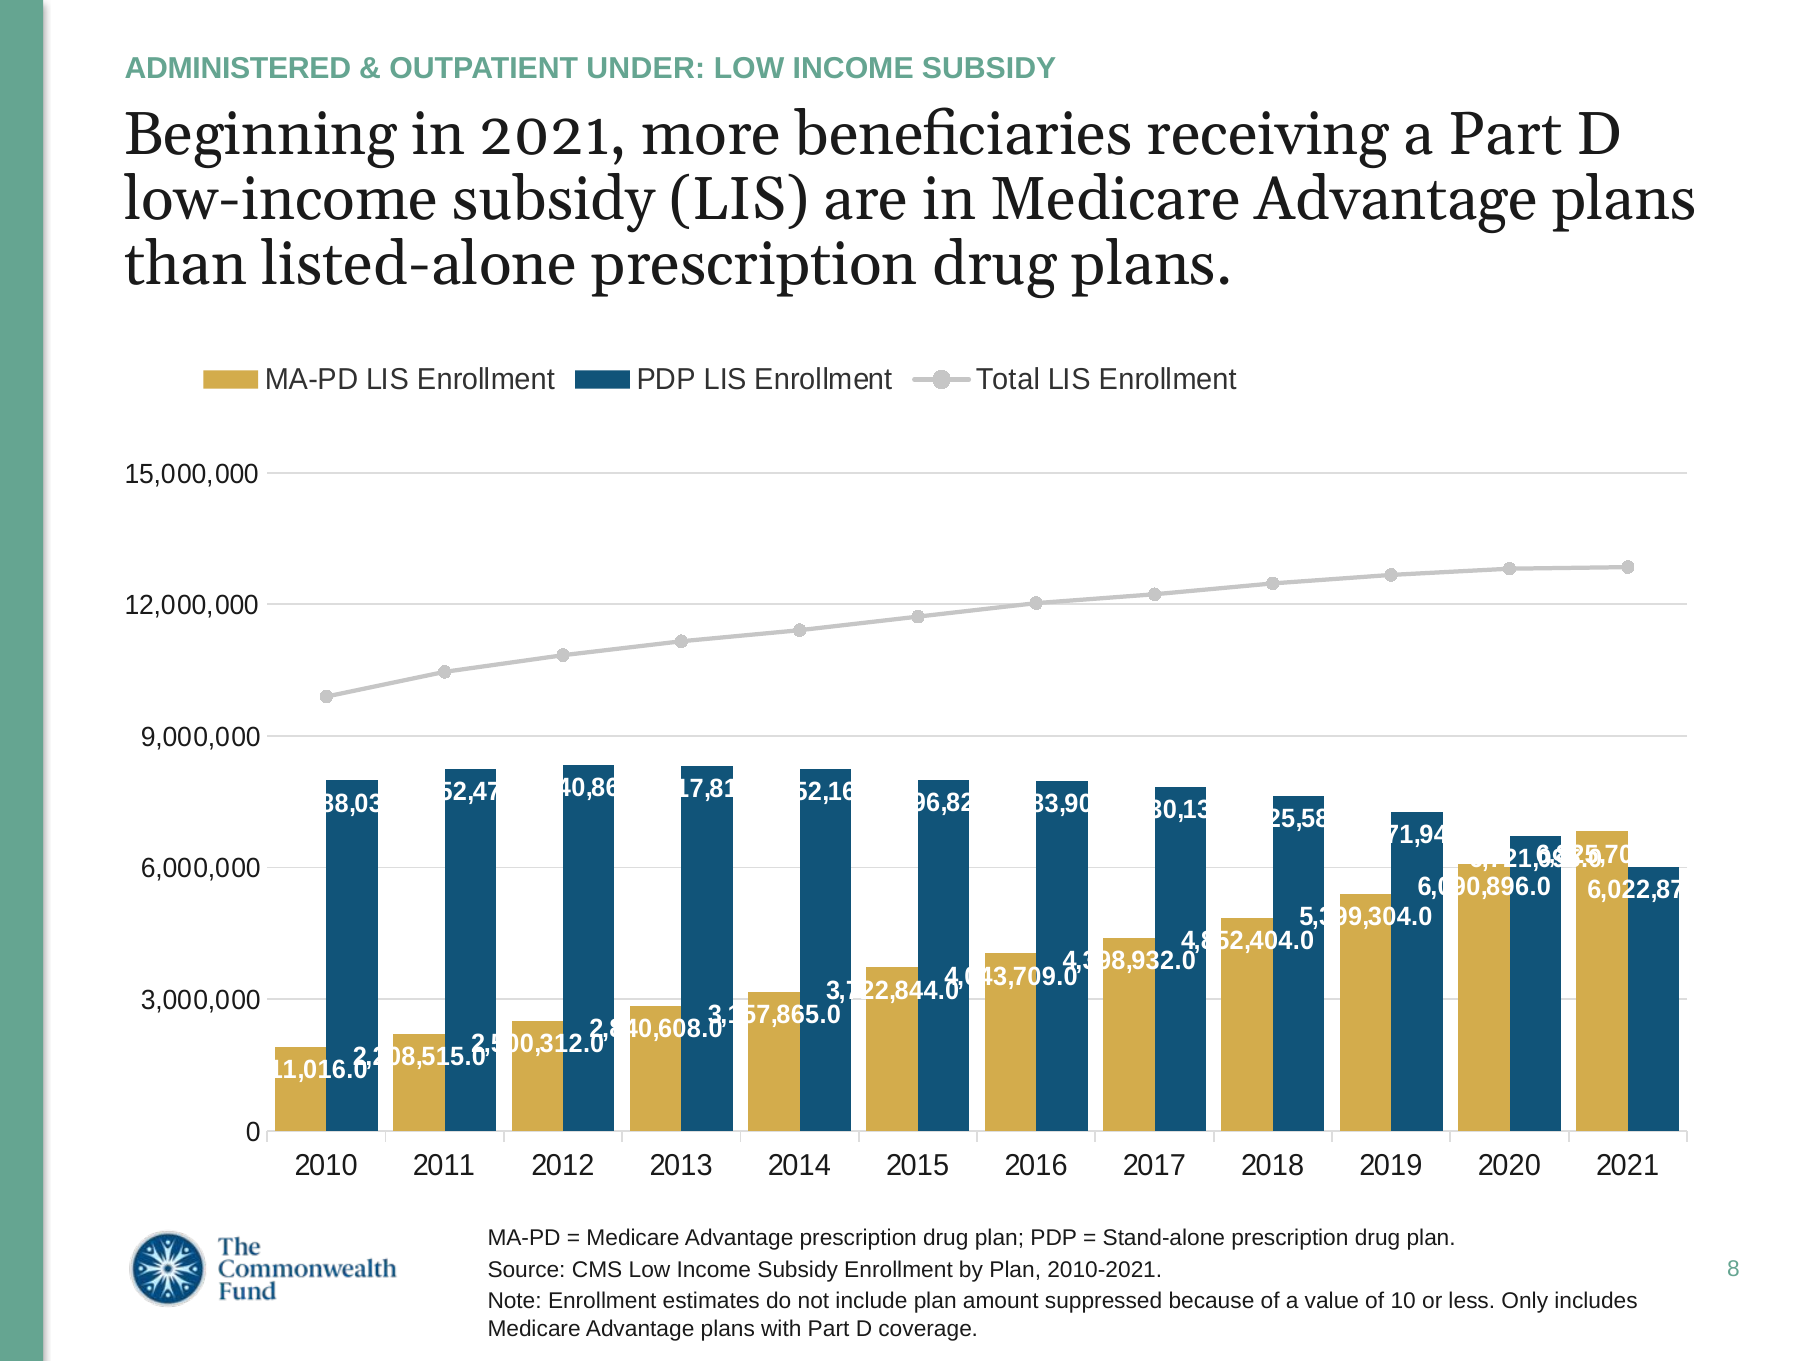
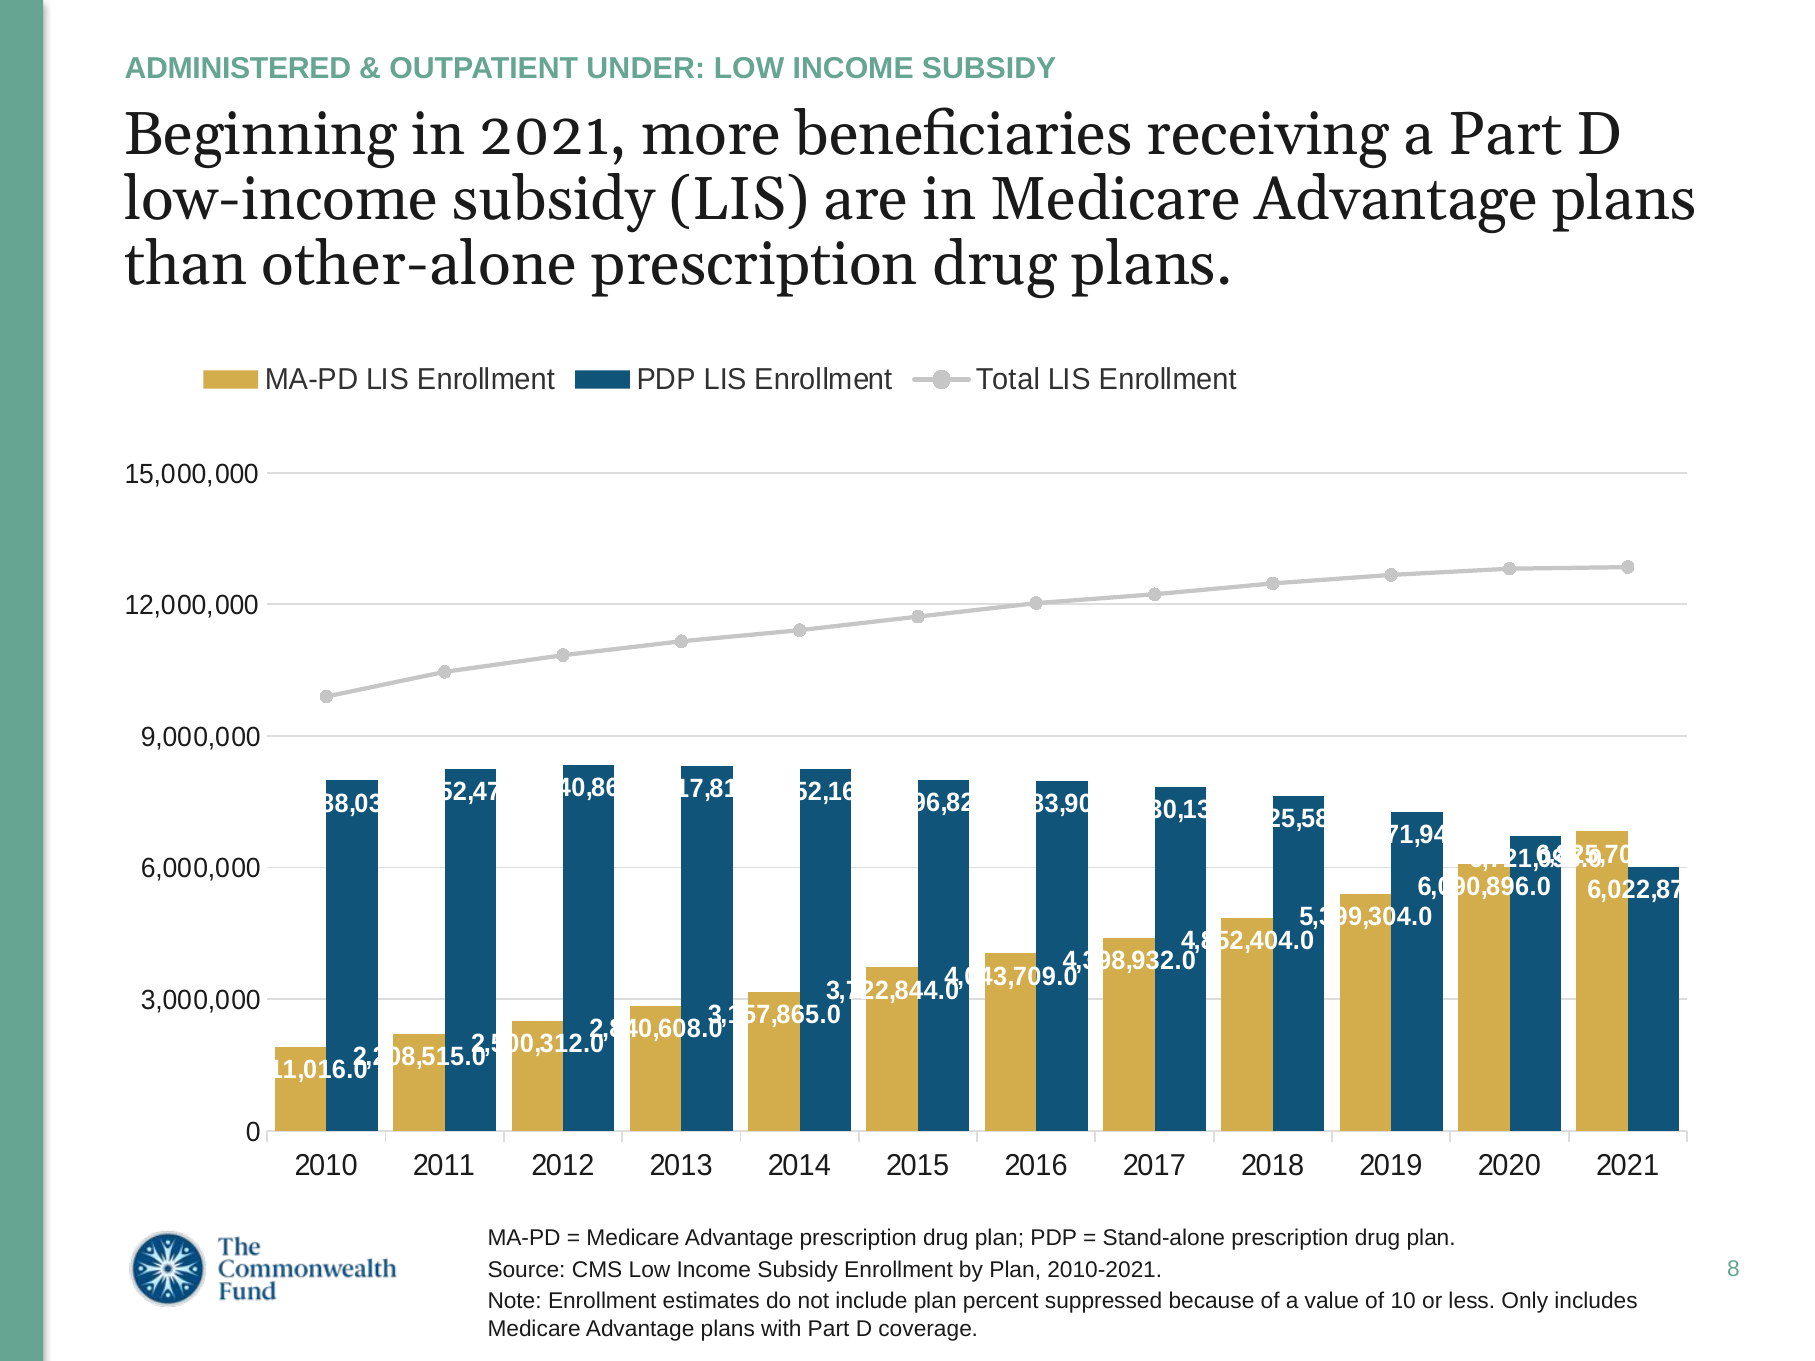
listed-alone: listed-alone -> other-alone
amount: amount -> percent
